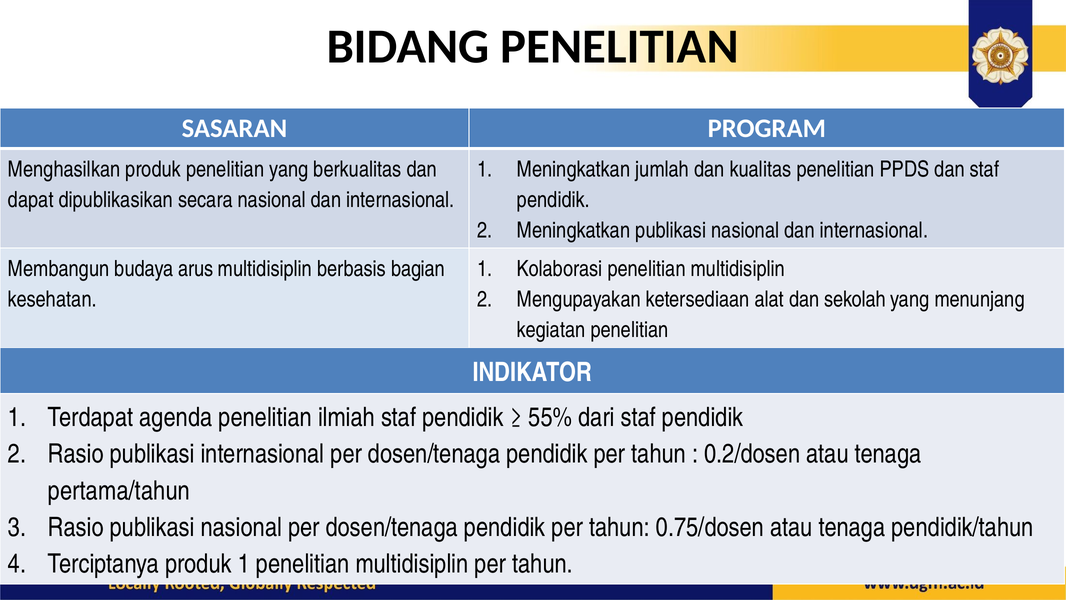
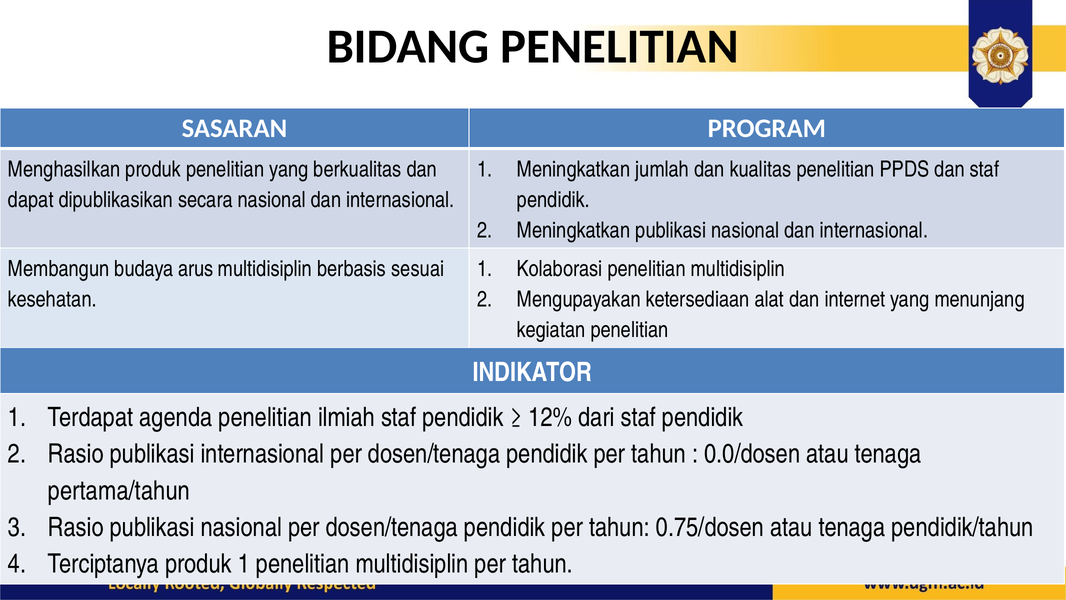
bagian: bagian -> sesuai
sekolah: sekolah -> internet
55%: 55% -> 12%
0.2/dosen: 0.2/dosen -> 0.0/dosen
